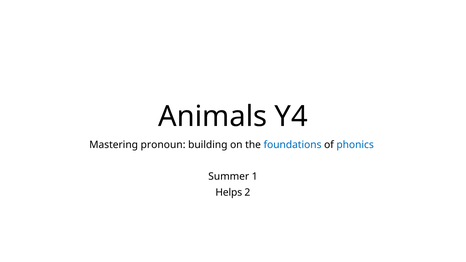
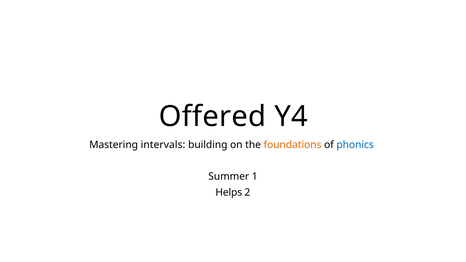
Animals: Animals -> Offered
pronoun: pronoun -> intervals
foundations colour: blue -> orange
